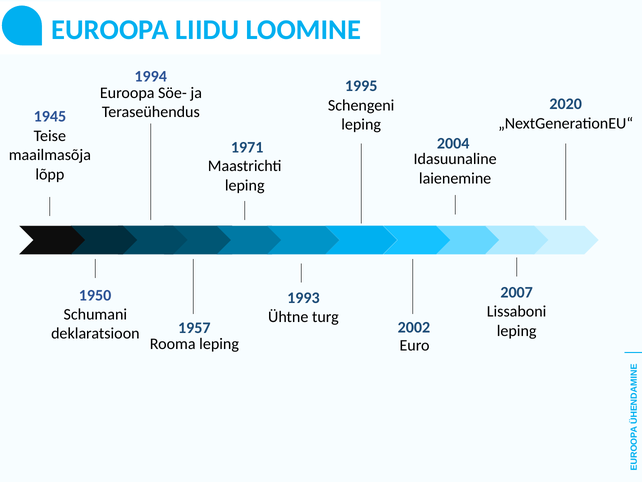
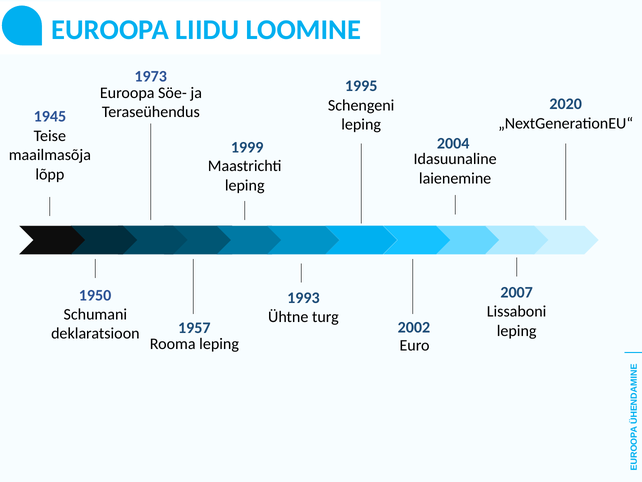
1994: 1994 -> 1973
1971: 1971 -> 1999
